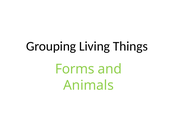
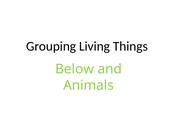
Forms: Forms -> Below
